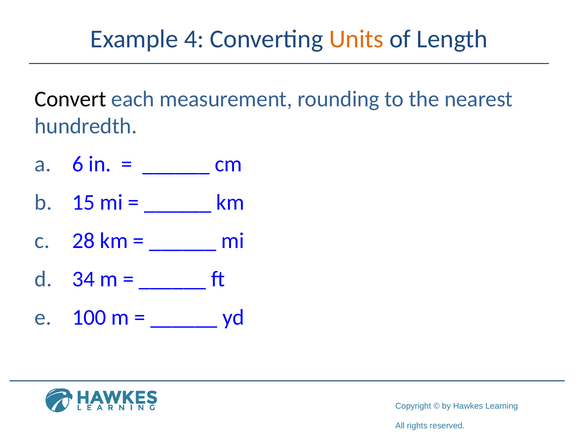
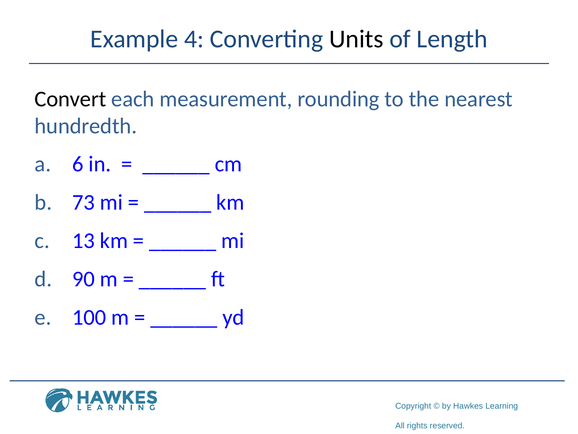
Units colour: orange -> black
15: 15 -> 73
28: 28 -> 13
34: 34 -> 90
